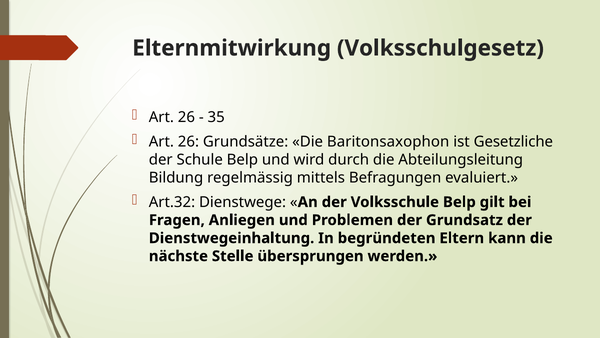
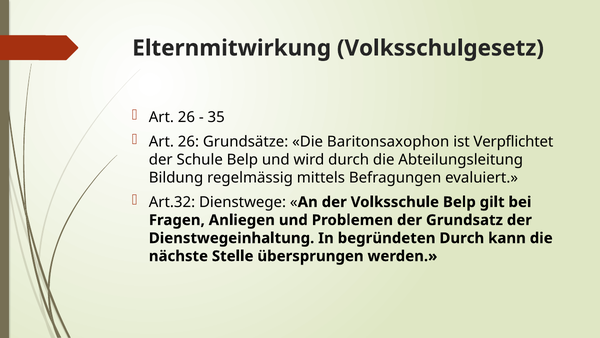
Gesetzliche: Gesetzliche -> Verpflichtet
begründeten Eltern: Eltern -> Durch
